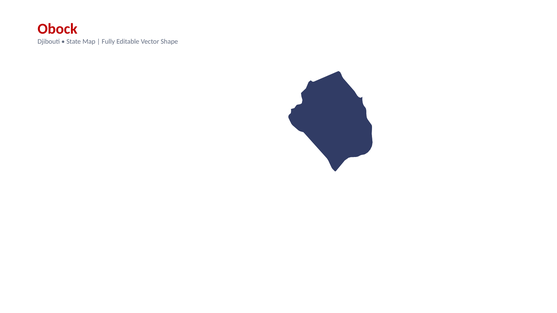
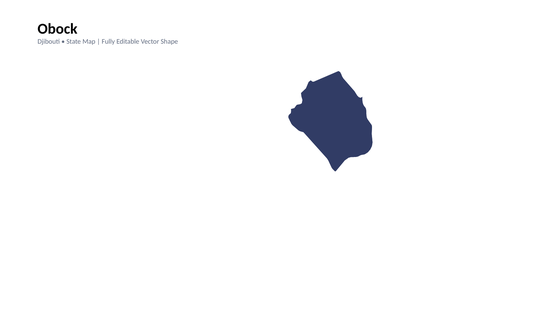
Obock colour: red -> black
